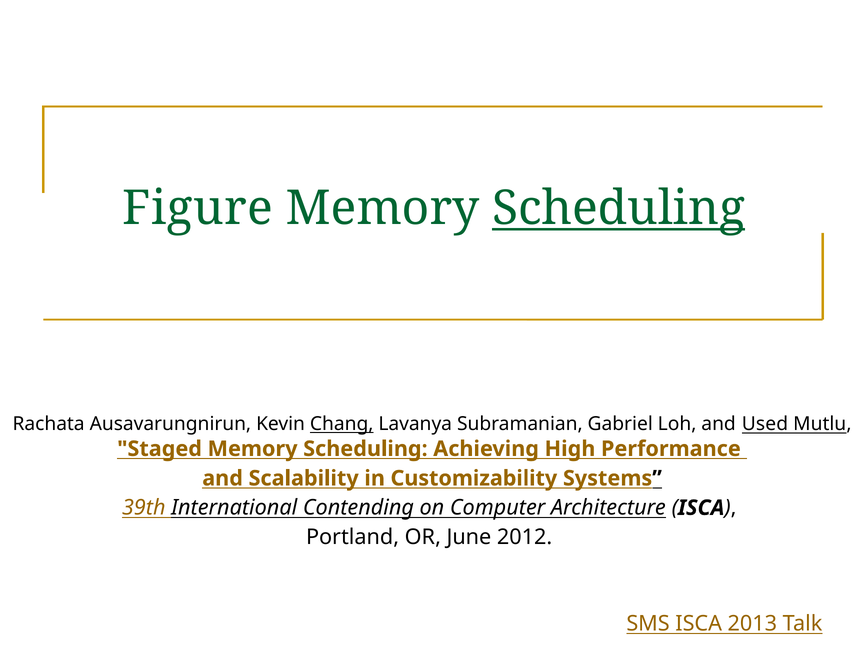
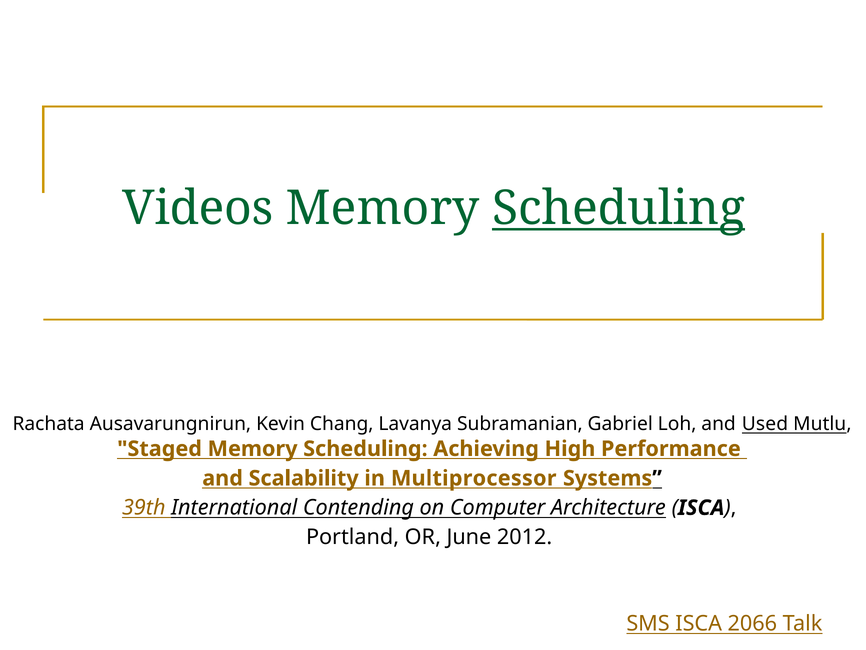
Figure: Figure -> Videos
Chang underline: present -> none
Customizability: Customizability -> Multiprocessor
2013: 2013 -> 2066
